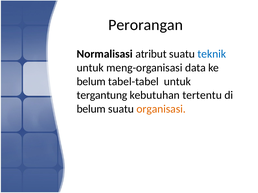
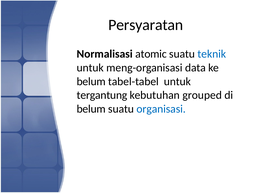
Perorangan: Perorangan -> Persyaratan
atribut: atribut -> atomic
tertentu: tertentu -> grouped
organisasi colour: orange -> blue
